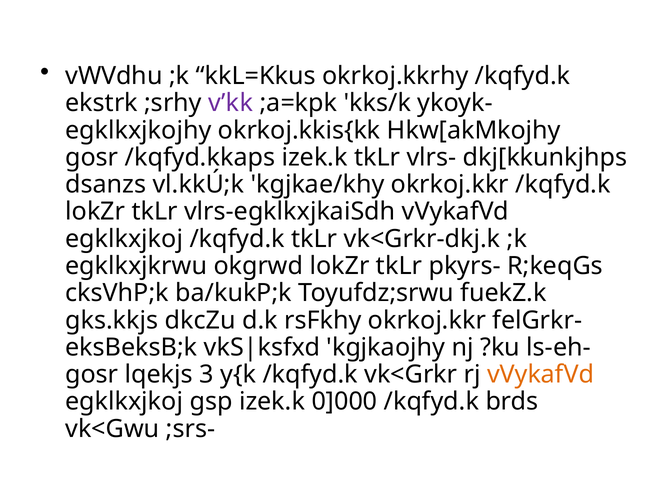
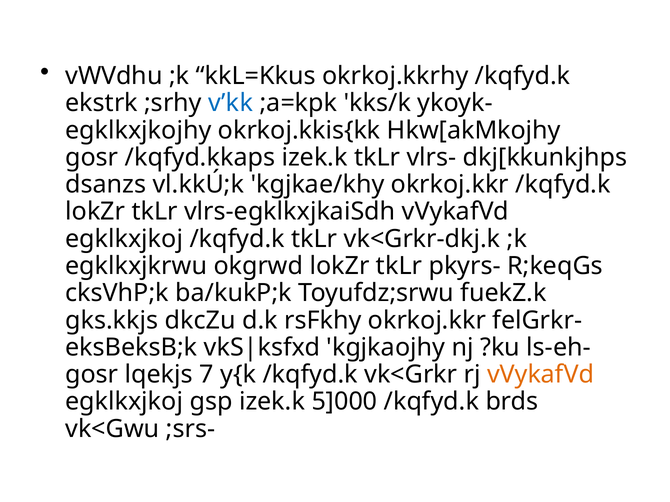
v’kk colour: purple -> blue
3: 3 -> 7
0]000: 0]000 -> 5]000
